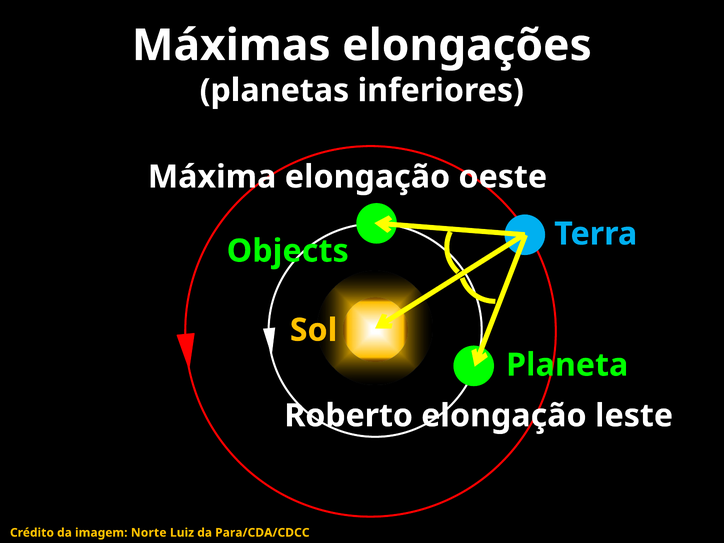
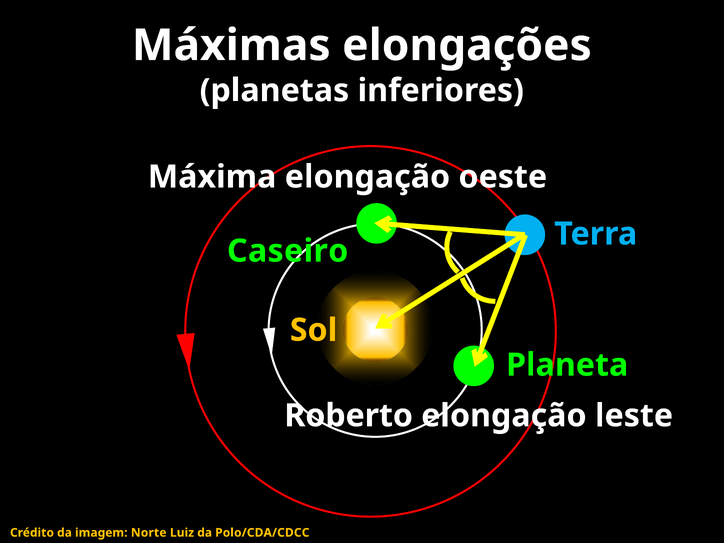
Objects: Objects -> Caseiro
Para/CDA/CDCC: Para/CDA/CDCC -> Polo/CDA/CDCC
